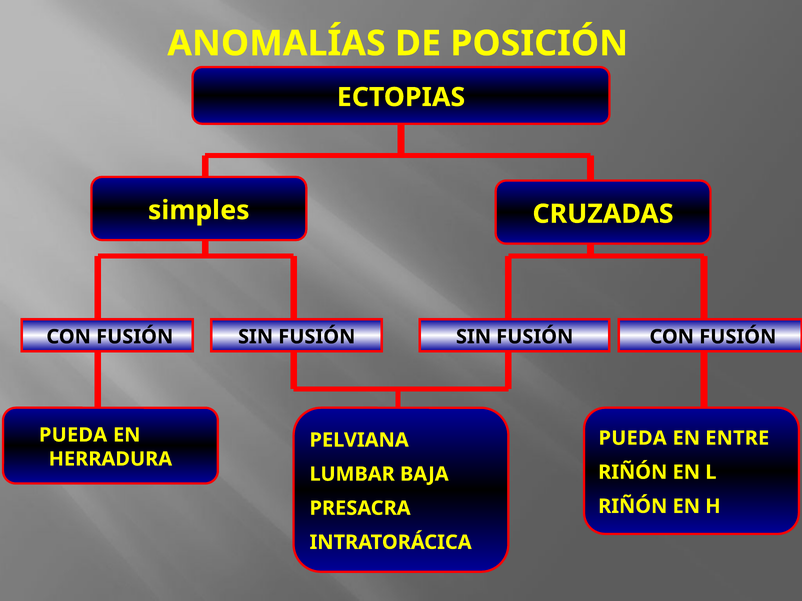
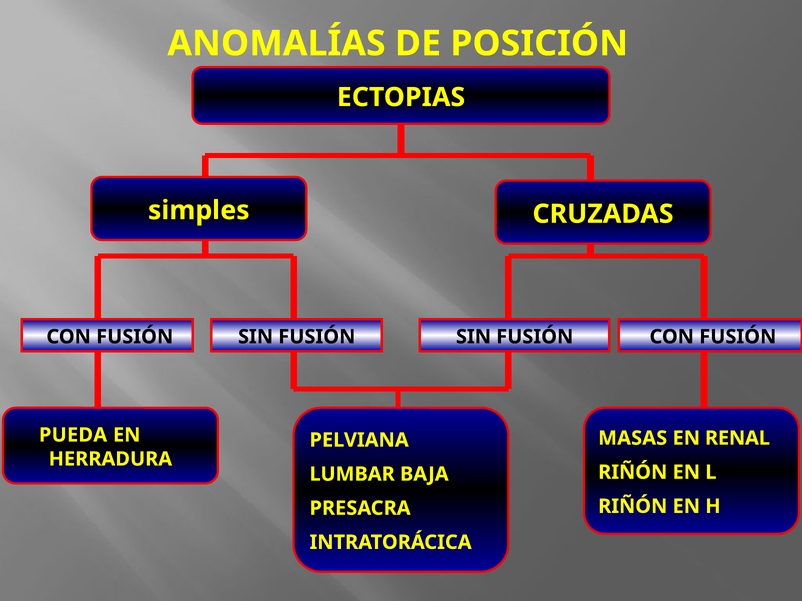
PUEDA at (633, 438): PUEDA -> MASAS
ENTRE: ENTRE -> RENAL
